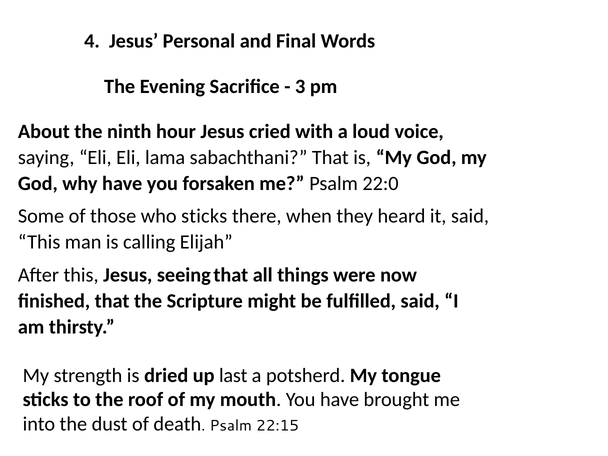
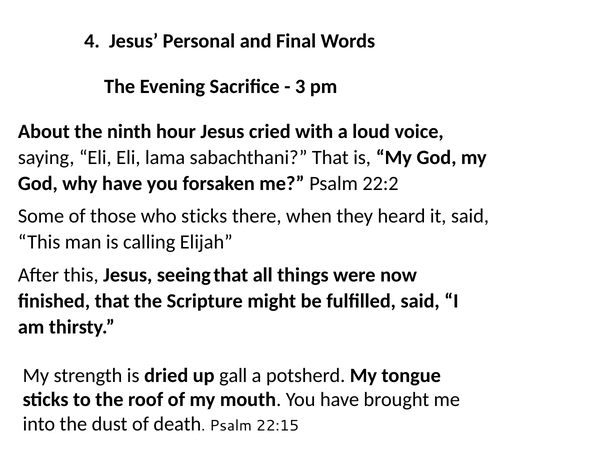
22:0: 22:0 -> 22:2
last: last -> gall
